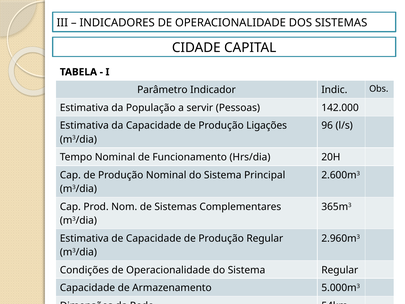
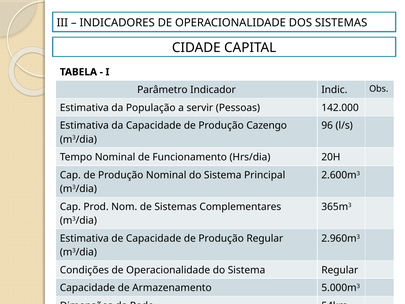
Ligações: Ligações -> Cazengo
